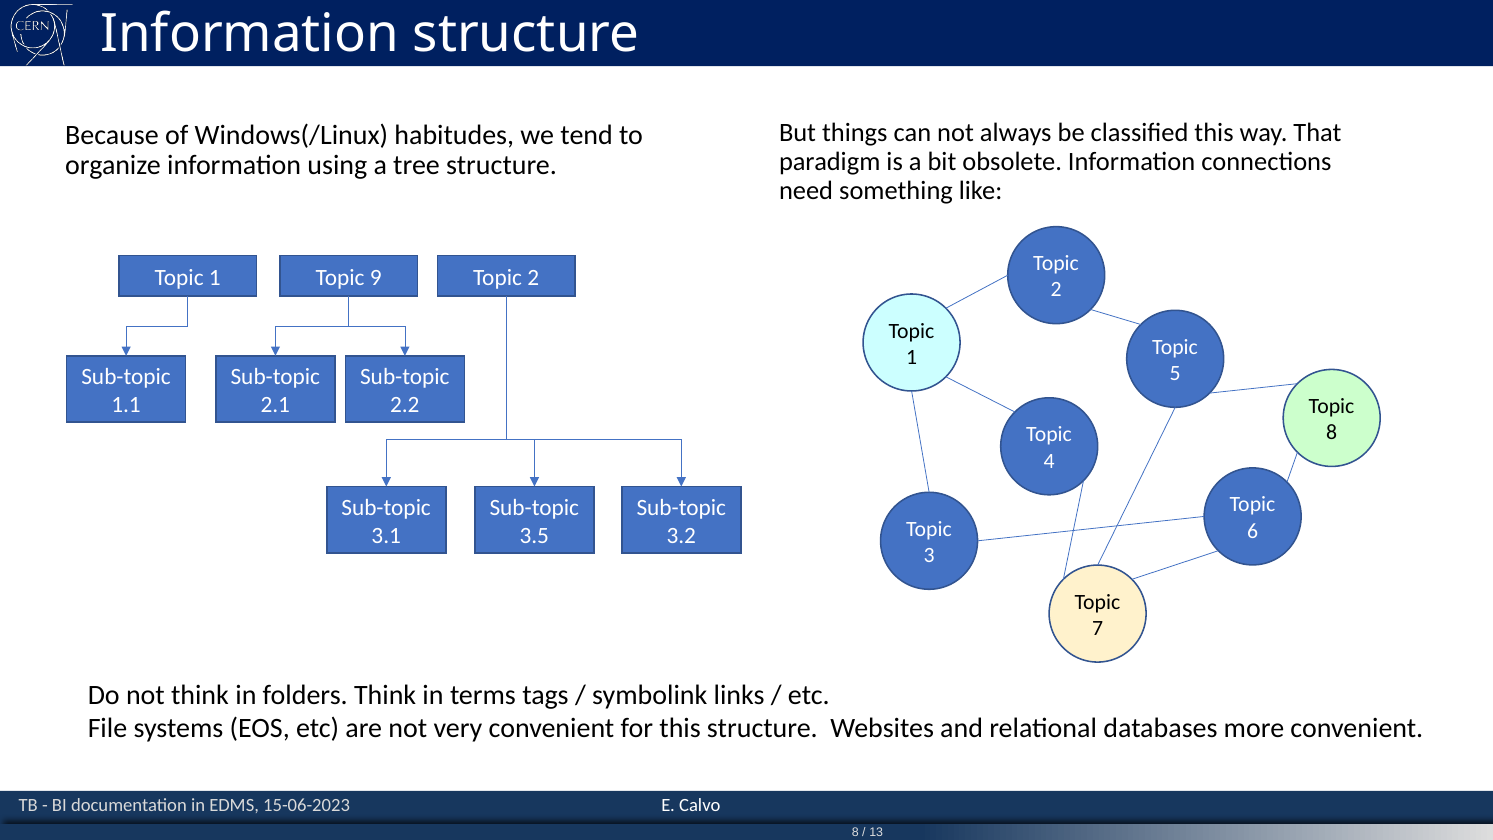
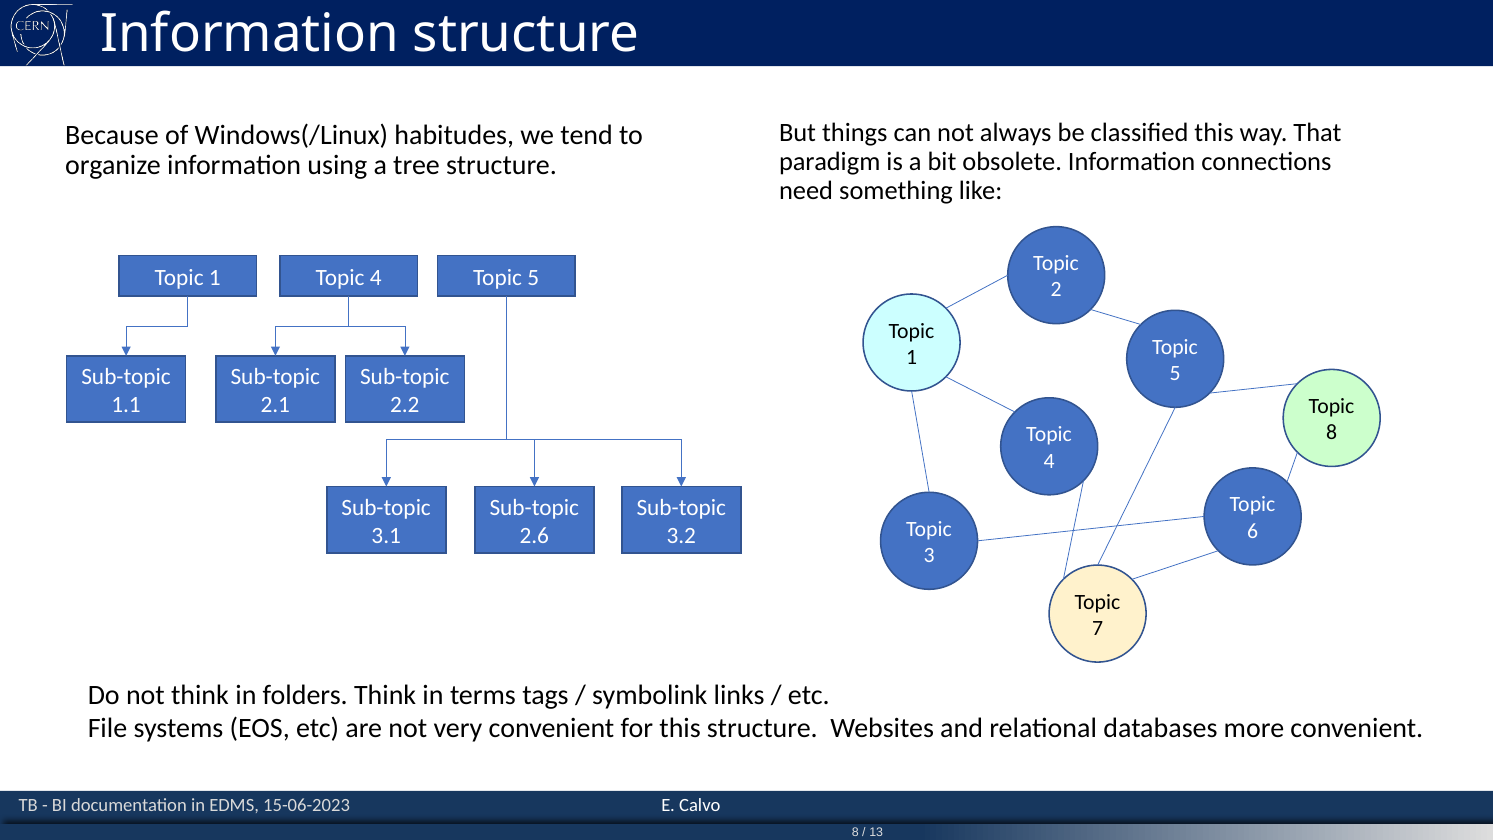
1 Topic 9: 9 -> 4
2 at (533, 277): 2 -> 5
3.5: 3.5 -> 2.6
